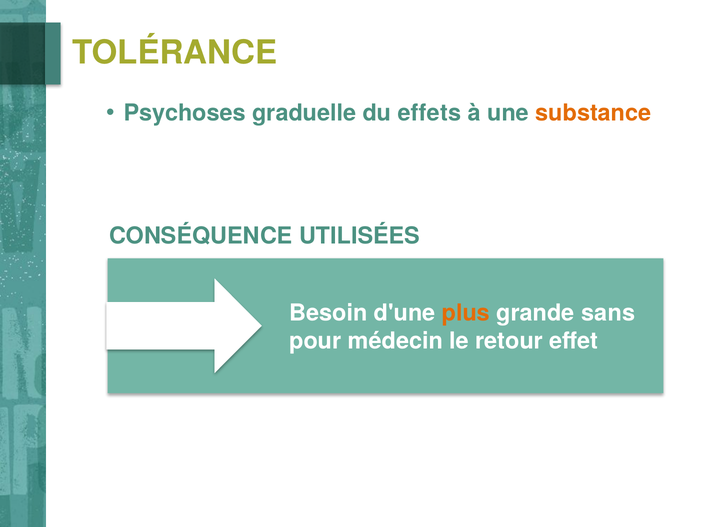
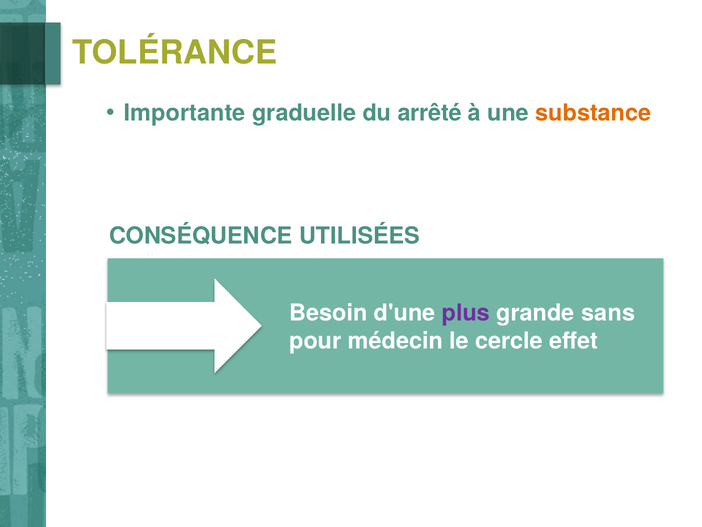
Psychoses: Psychoses -> Importante
effets: effets -> arrêté
plus colour: orange -> purple
retour: retour -> cercle
